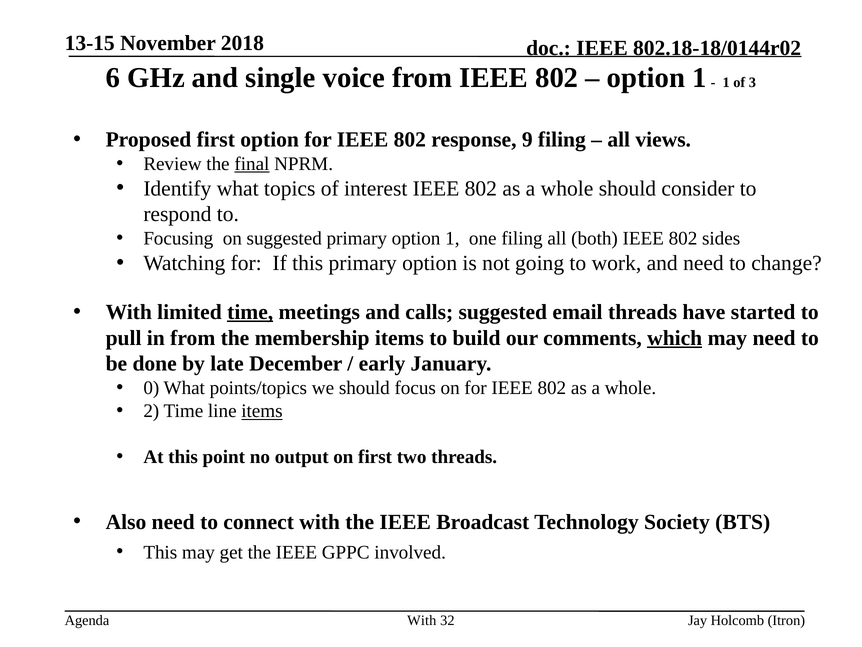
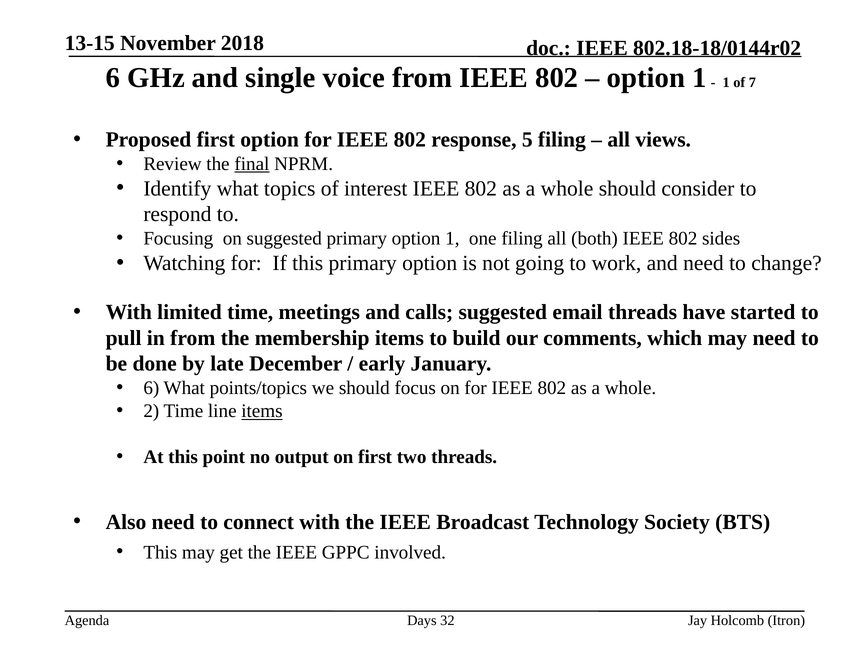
3: 3 -> 7
9: 9 -> 5
time at (250, 312) underline: present -> none
which underline: present -> none
0 at (151, 388): 0 -> 6
With at (422, 620): With -> Days
